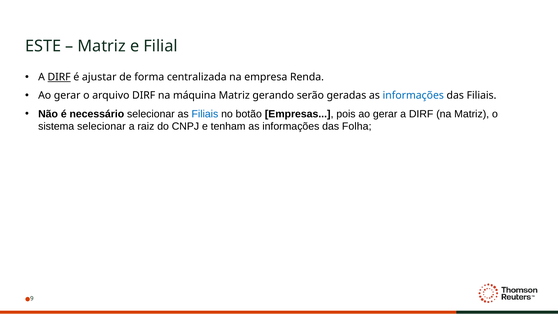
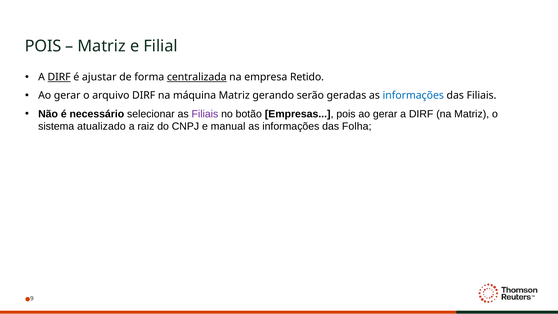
ESTE at (43, 46): ESTE -> POIS
centralizada underline: none -> present
Renda: Renda -> Retido
Filiais at (205, 114) colour: blue -> purple
sistema selecionar: selecionar -> atualizado
tenham: tenham -> manual
